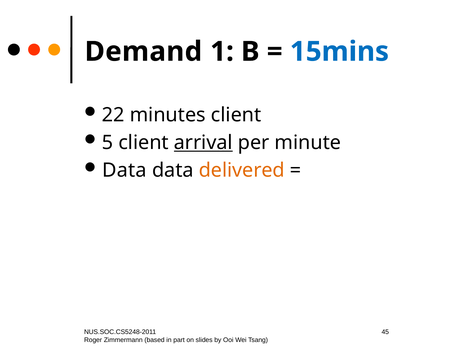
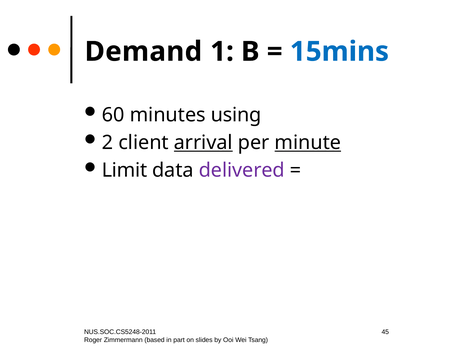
22: 22 -> 60
minutes client: client -> using
5: 5 -> 2
minute underline: none -> present
Data at (124, 170): Data -> Limit
delivered colour: orange -> purple
